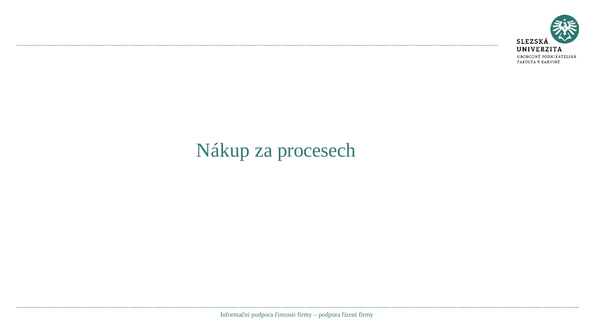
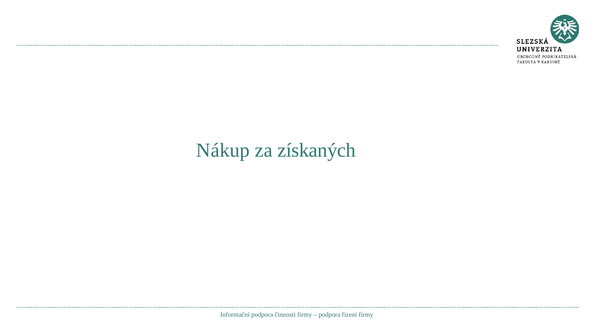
procesech: procesech -> získaných
